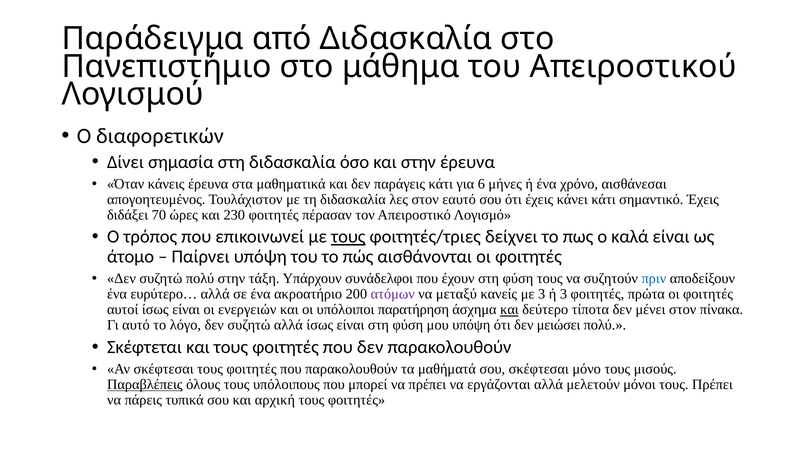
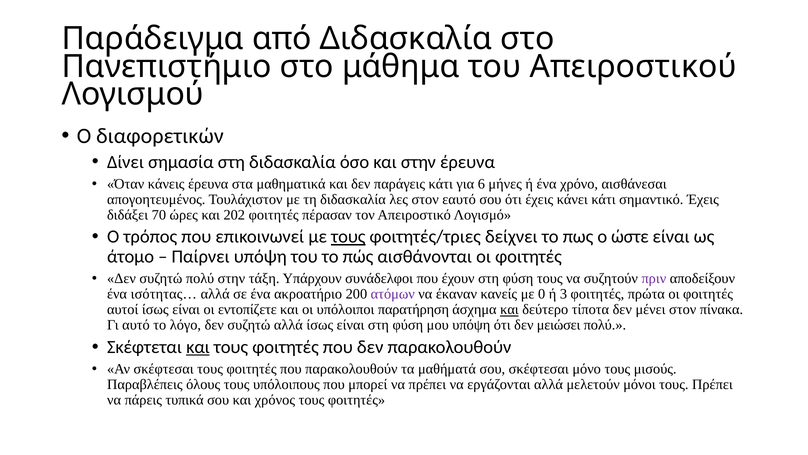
230: 230 -> 202
καλά: καλά -> ώστε
πριν colour: blue -> purple
ευρύτερο…: ευρύτερο… -> ισότητας…
μεταξύ: μεταξύ -> έκαναν
με 3: 3 -> 0
ενεργειών: ενεργειών -> εντοπίζετε
και at (198, 347) underline: none -> present
Παραβλέπεις underline: present -> none
αρχική: αρχική -> χρόνος
